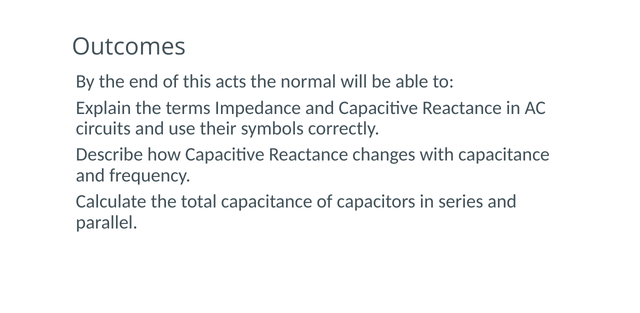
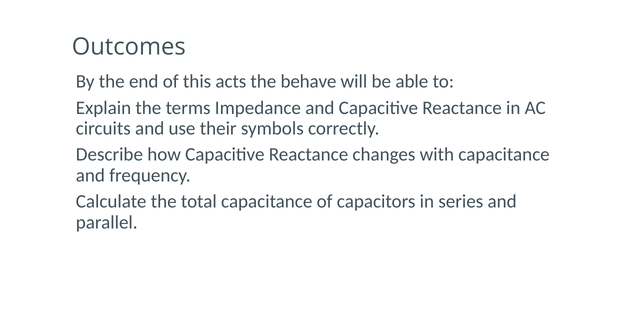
normal: normal -> behave
